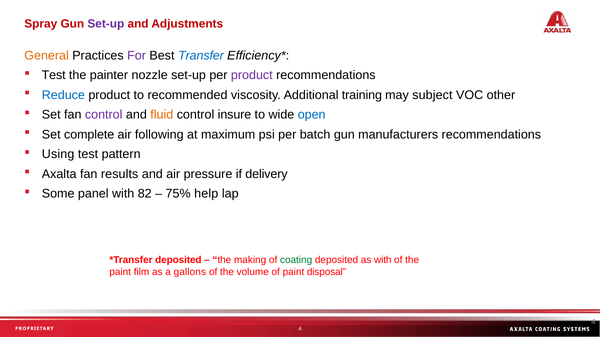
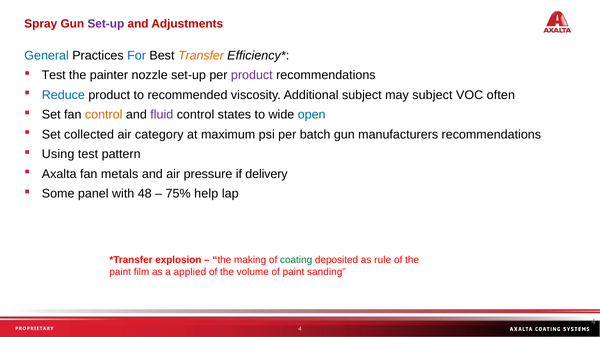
General colour: orange -> blue
For colour: purple -> blue
Transfer colour: blue -> orange
Additional training: training -> subject
other: other -> often
control at (104, 115) colour: purple -> orange
fluid colour: orange -> purple
insure: insure -> states
complete: complete -> collected
following: following -> category
results: results -> metals
82: 82 -> 48
deposited at (178, 260): deposited -> explosion
as with: with -> rule
gallons: gallons -> applied
disposal: disposal -> sanding
